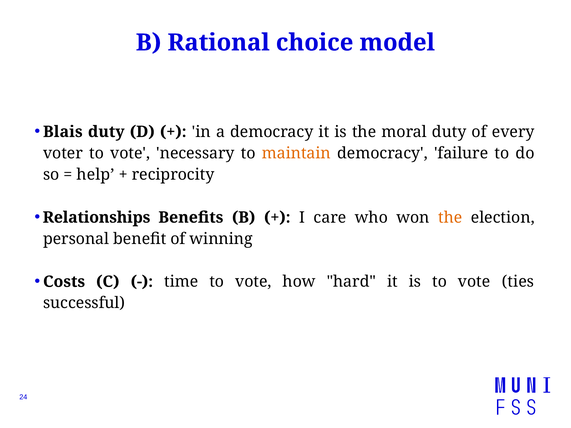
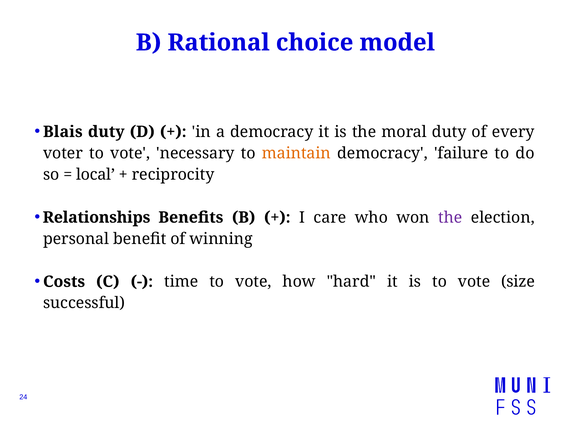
help: help -> local
the at (450, 218) colour: orange -> purple
ties: ties -> size
